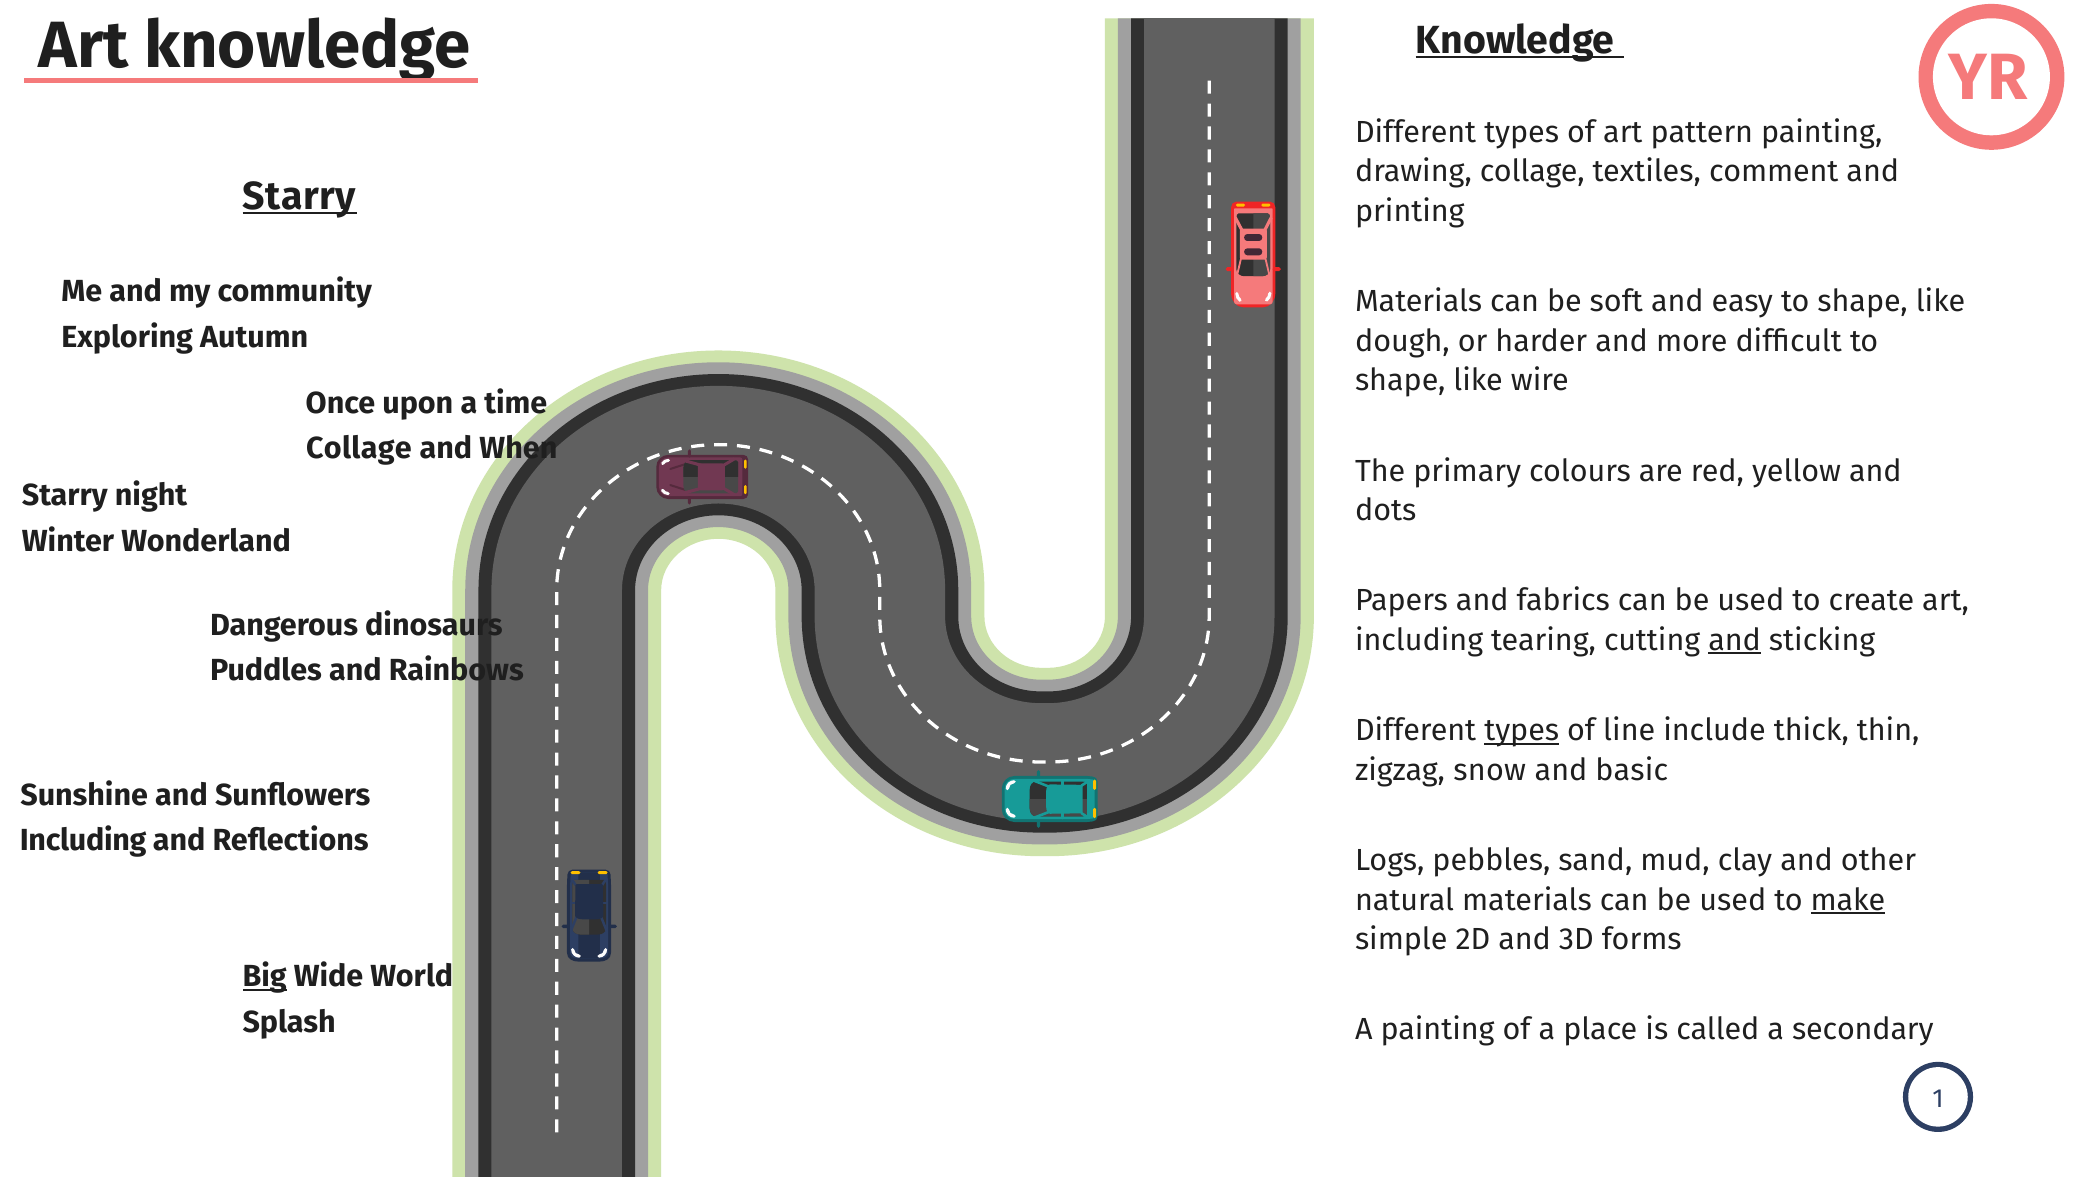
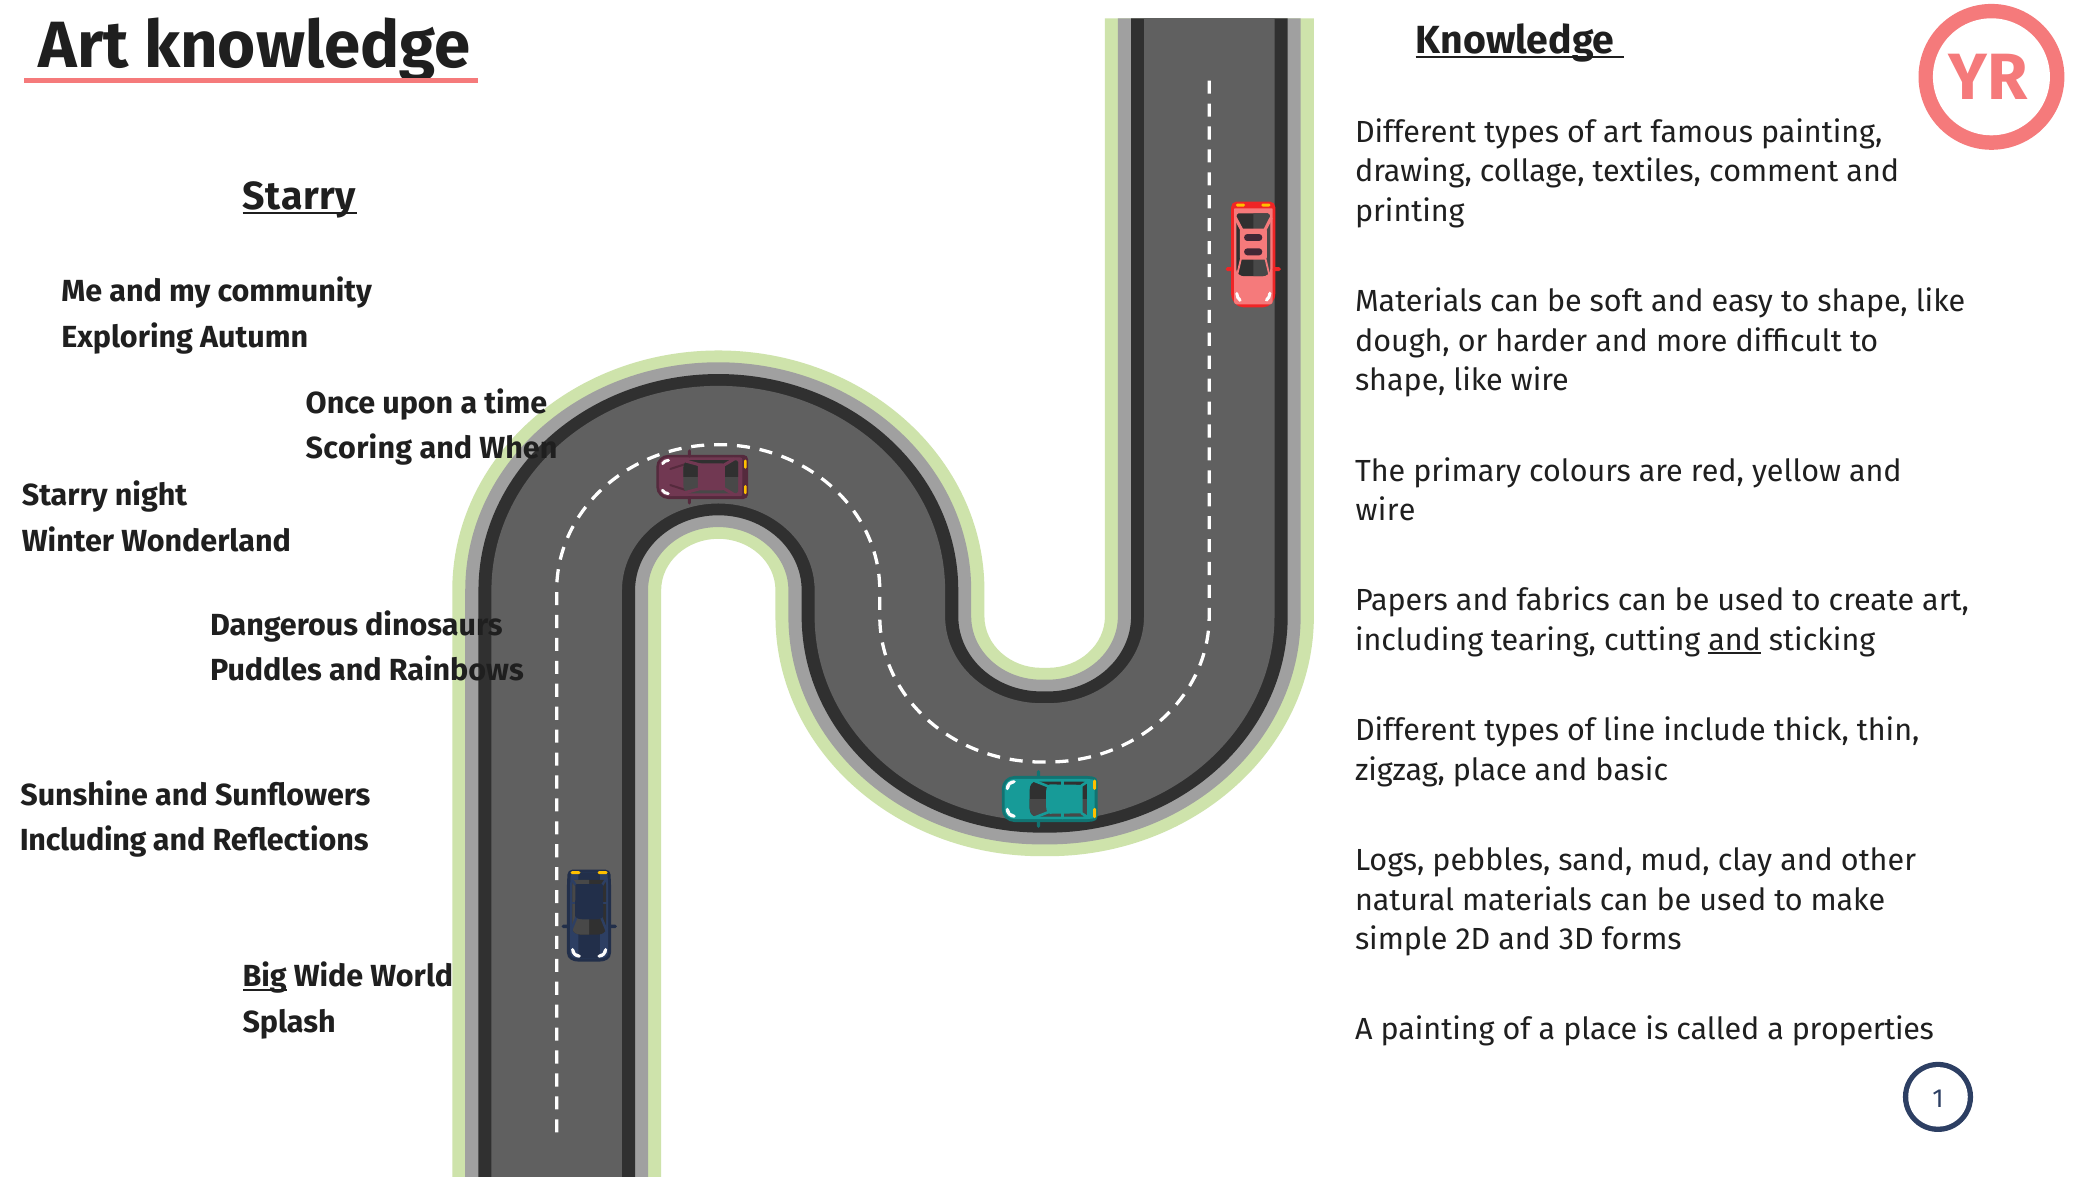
pattern: pattern -> famous
Collage at (359, 448): Collage -> Scoring
dots at (1386, 510): dots -> wire
types at (1522, 731) underline: present -> none
zigzag snow: snow -> place
make underline: present -> none
secondary: secondary -> properties
